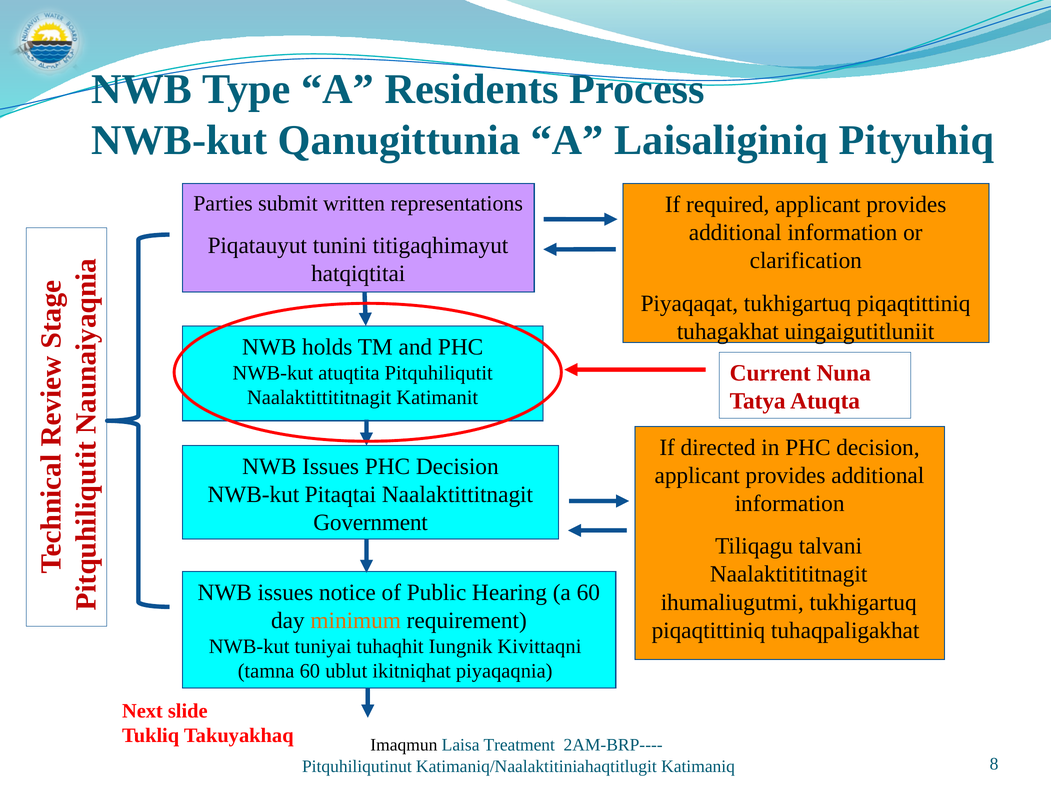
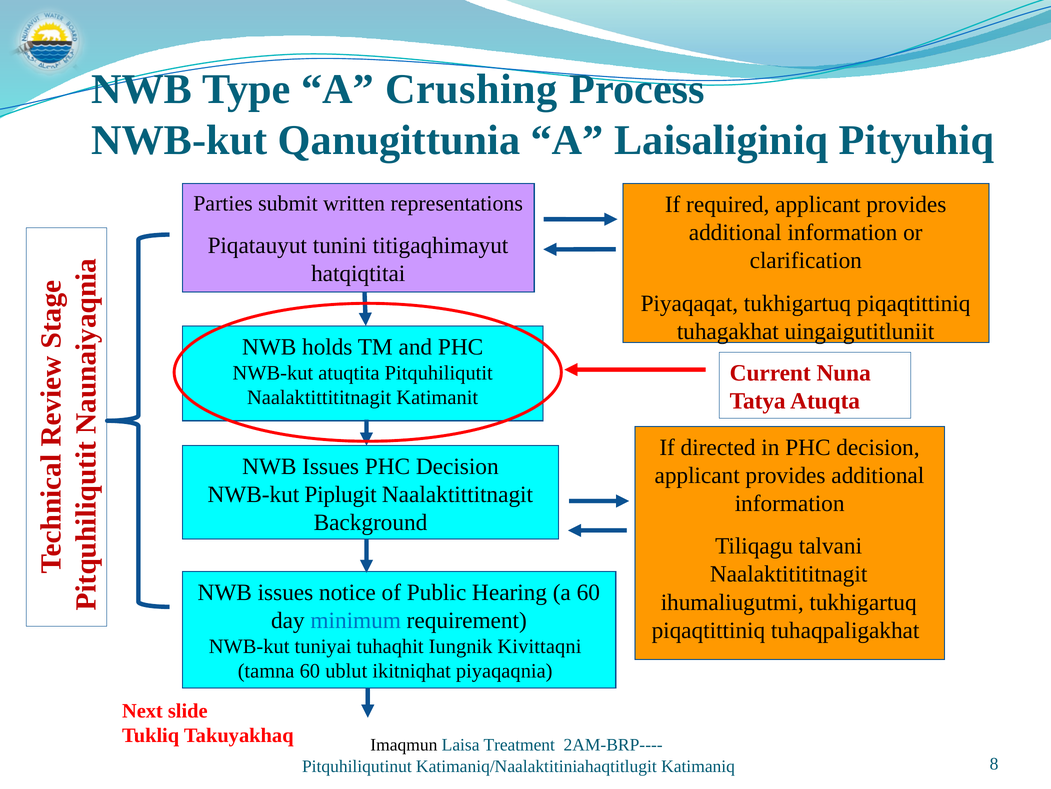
Residents: Residents -> Crushing
Pitaqtai: Pitaqtai -> Piplugit
Government: Government -> Background
minimum colour: orange -> blue
